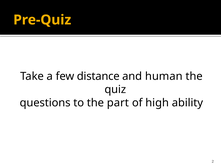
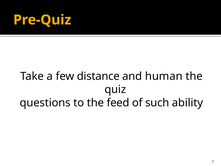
part: part -> feed
high: high -> such
